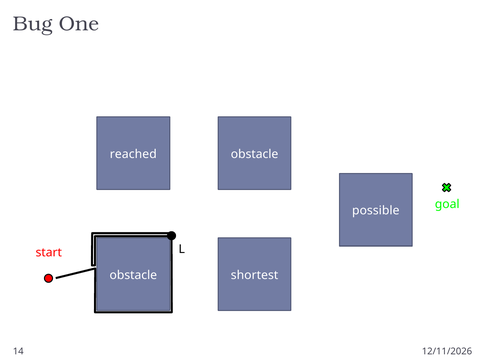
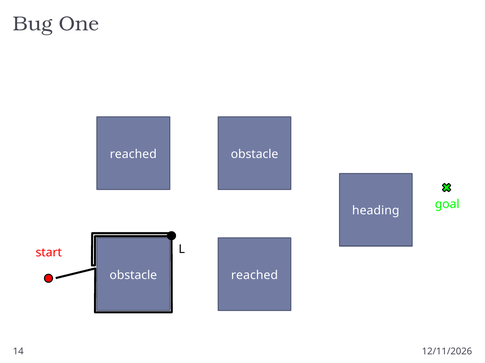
possible: possible -> heading
shortest at (255, 276): shortest -> reached
